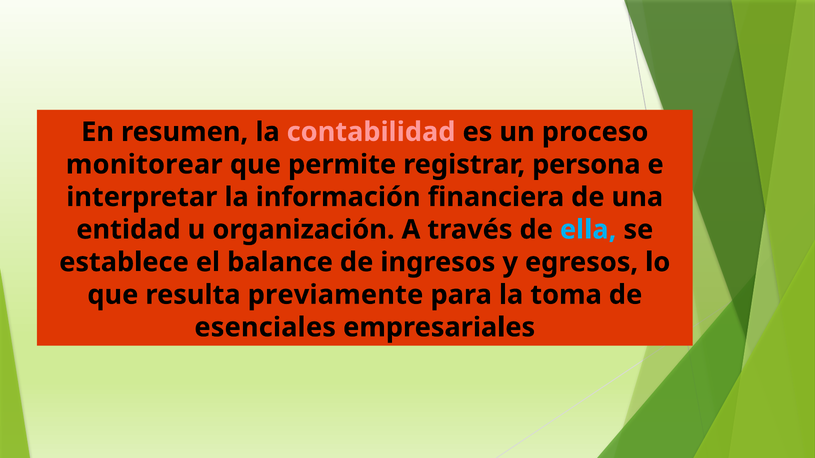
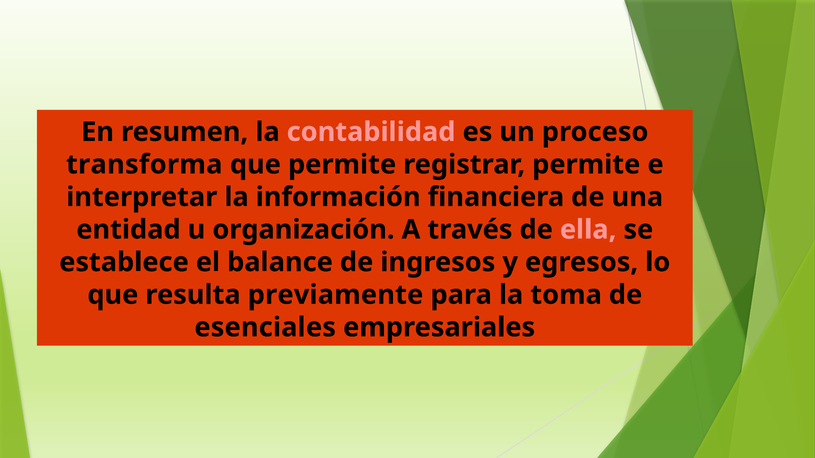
monitorear: monitorear -> transforma
registrar persona: persona -> permite
ella colour: light blue -> pink
